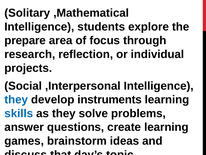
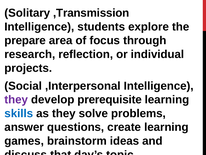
,Mathematical: ,Mathematical -> ,Transmission
they at (16, 99) colour: blue -> purple
instruments: instruments -> prerequisite
